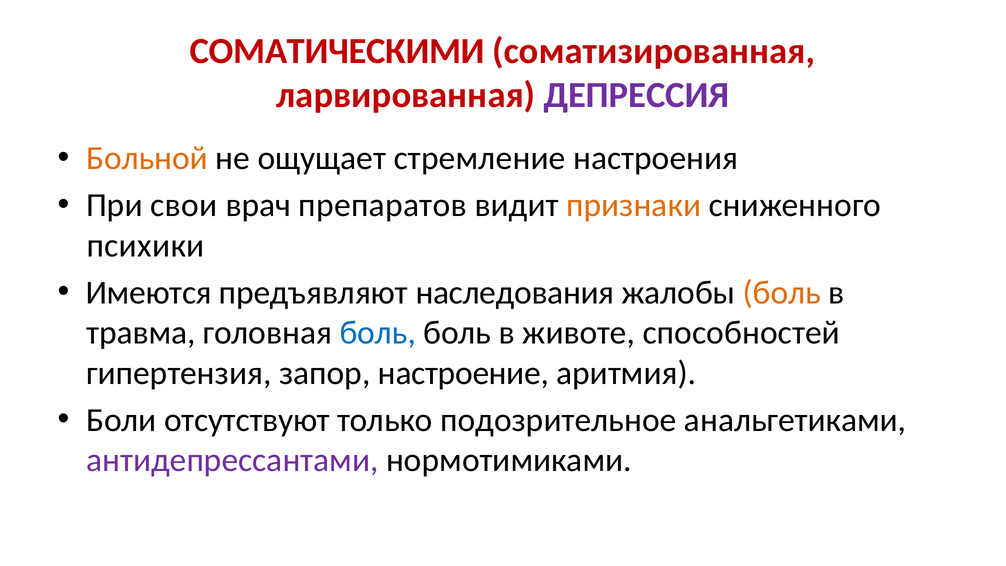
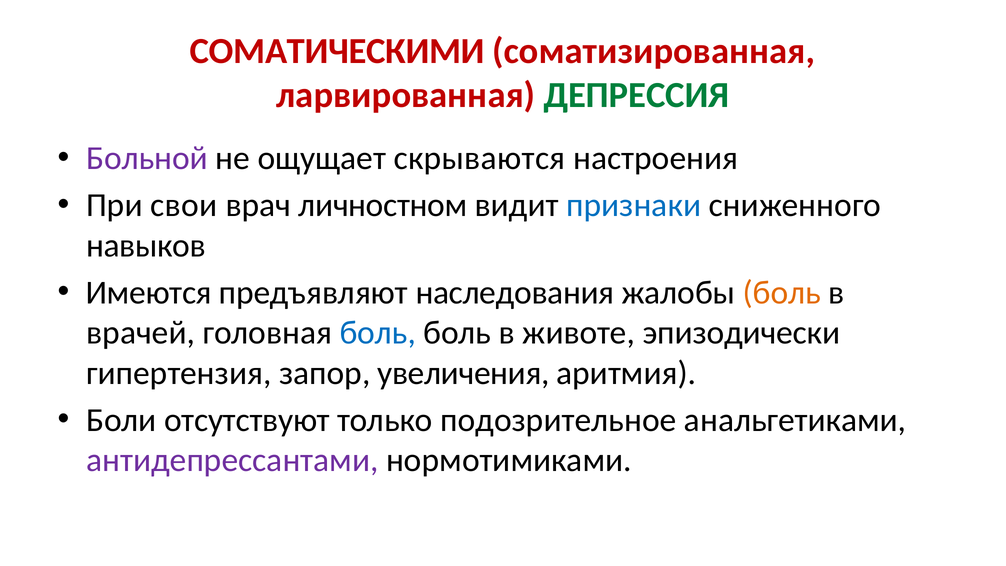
ДЕПРЕССИЯ colour: purple -> green
Больной colour: orange -> purple
стремление: стремление -> скрываются
препаратов: препаратов -> личностном
признаки colour: orange -> blue
психики: психики -> навыков
травма: травма -> врачей
способностей: способностей -> эпизодически
настроение: настроение -> увеличения
